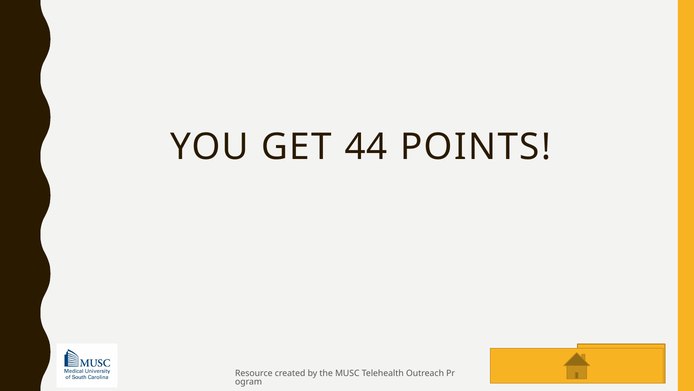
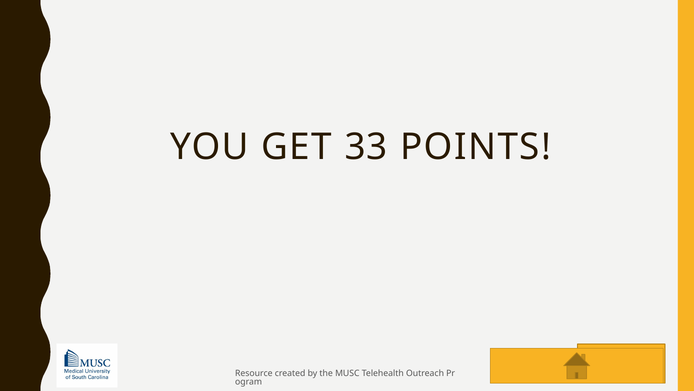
44: 44 -> 33
